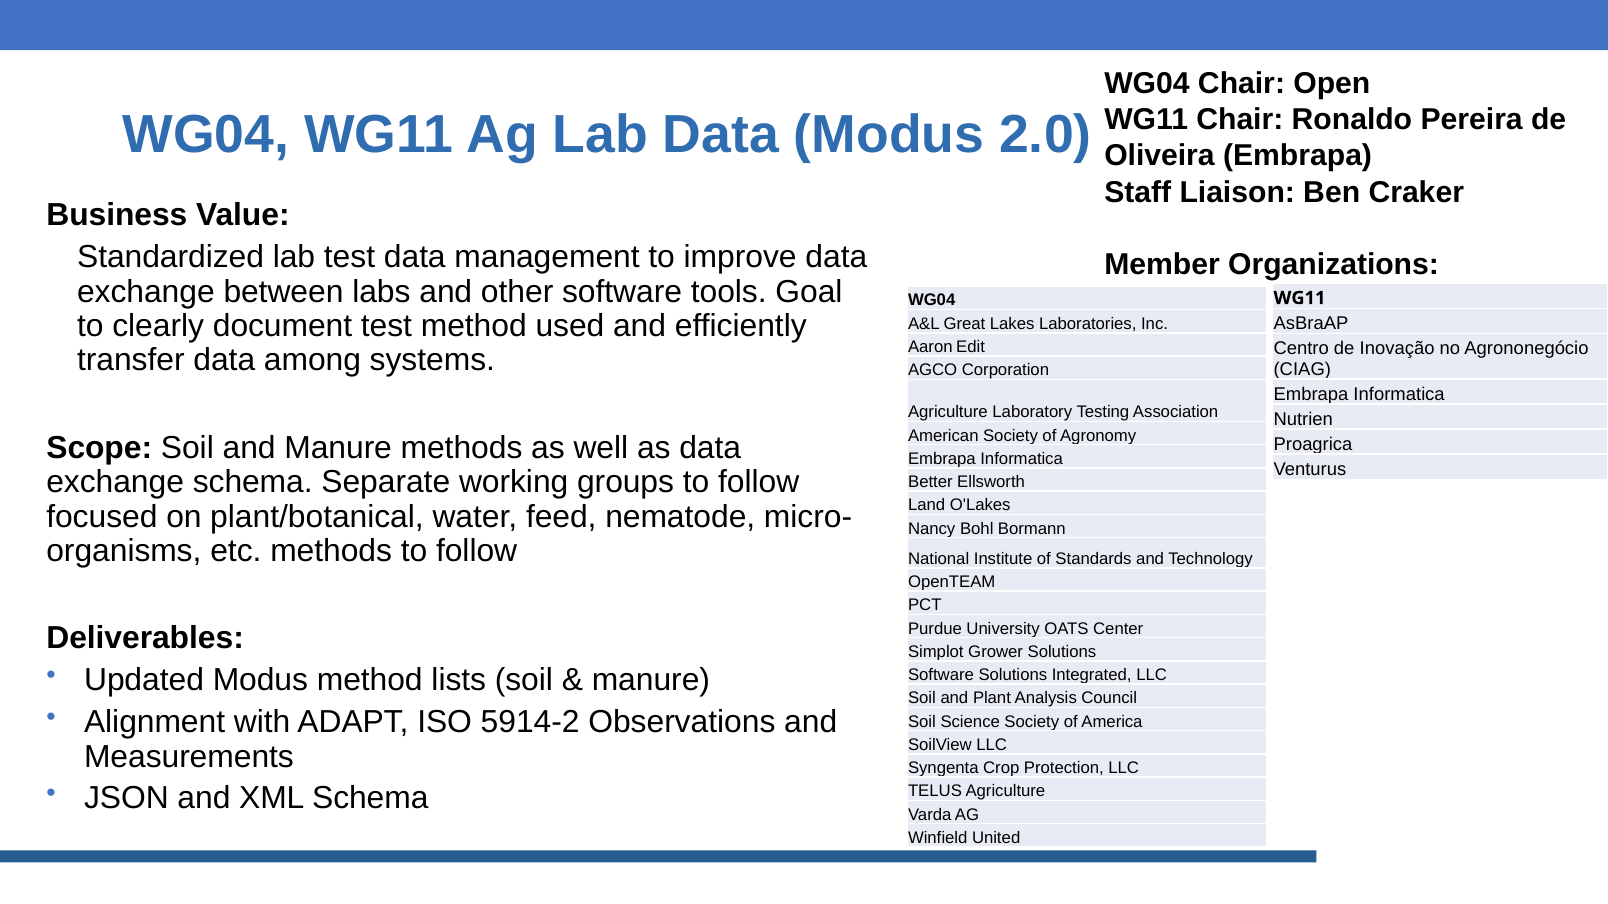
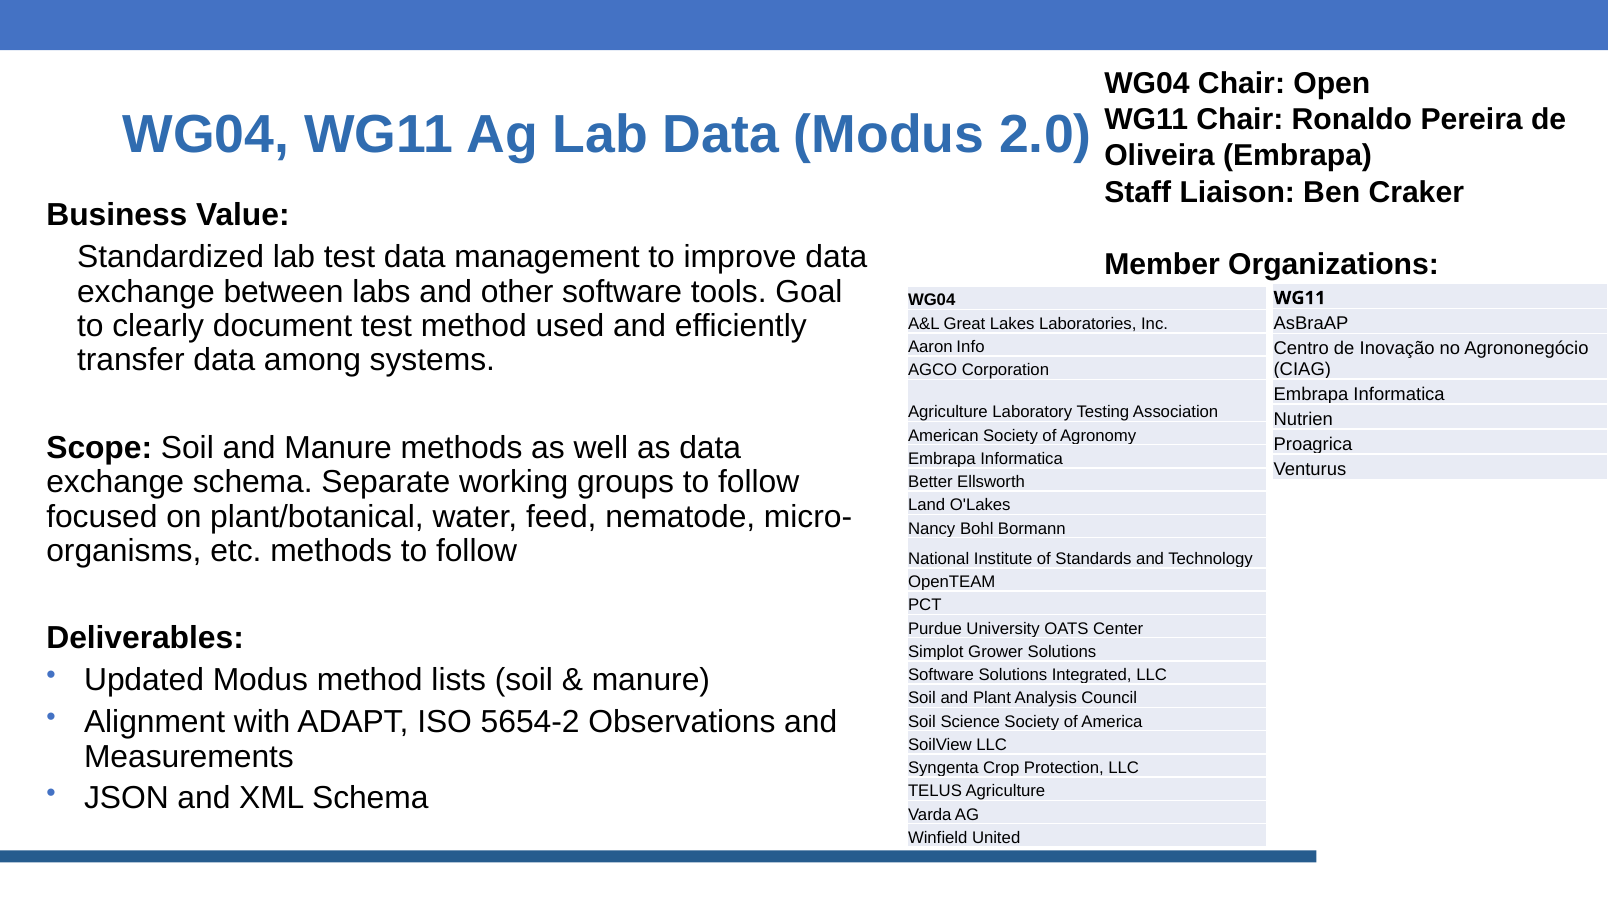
Edit: Edit -> Info
5914-2: 5914-2 -> 5654-2
